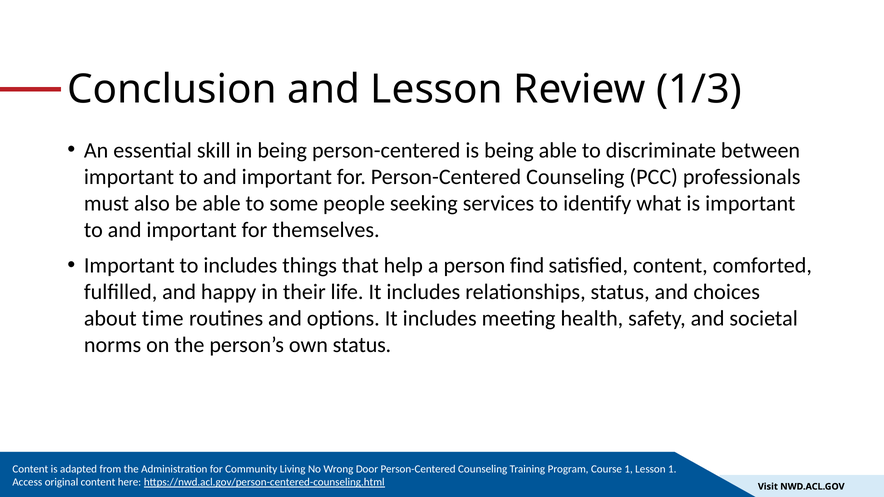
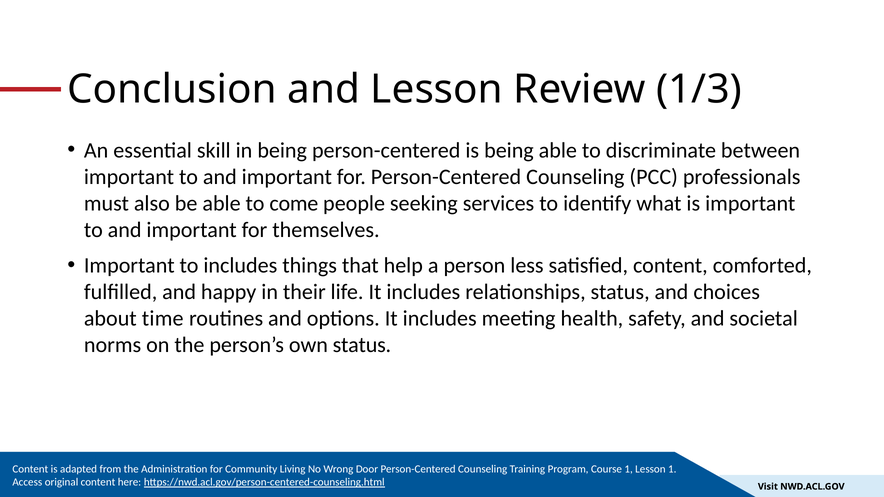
some: some -> come
find: find -> less
